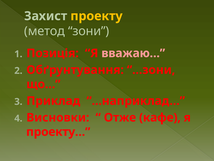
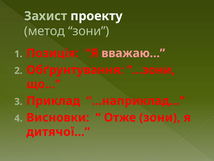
проекту colour: yellow -> white
Отже кафе: кафе -> зони
проекту…: проекту… -> дитячої…
